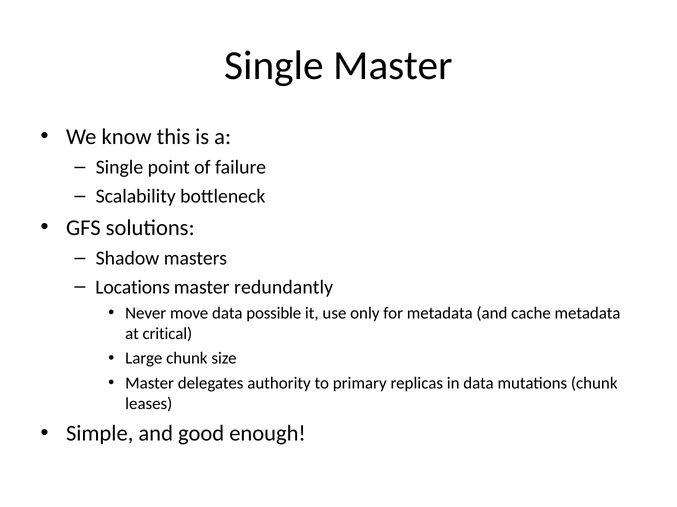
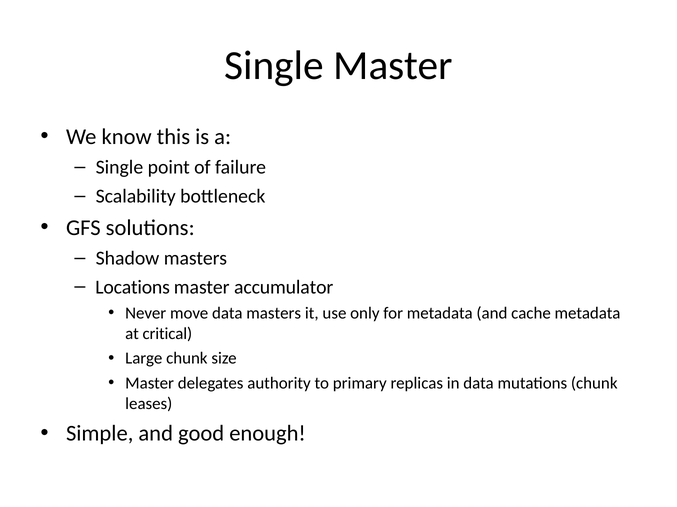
redundantly: redundantly -> accumulator
data possible: possible -> masters
